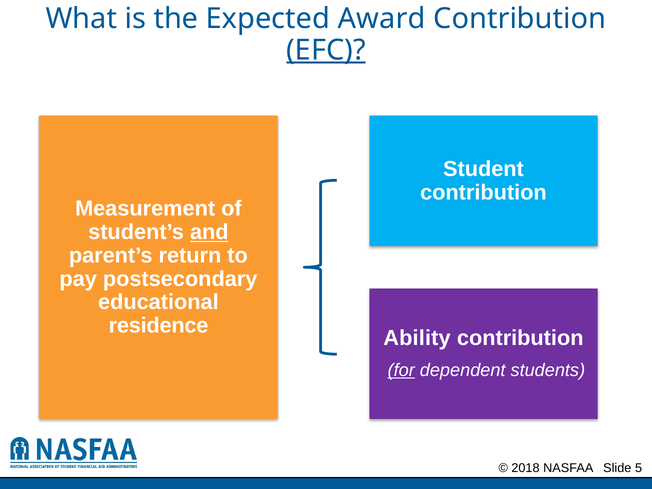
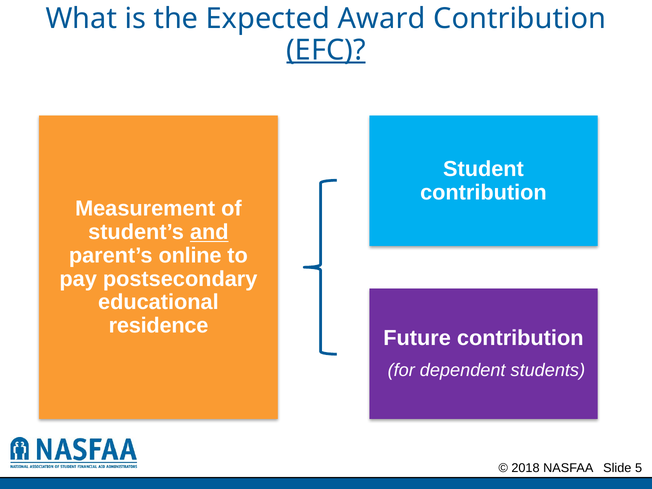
return: return -> online
Ability: Ability -> Future
for underline: present -> none
